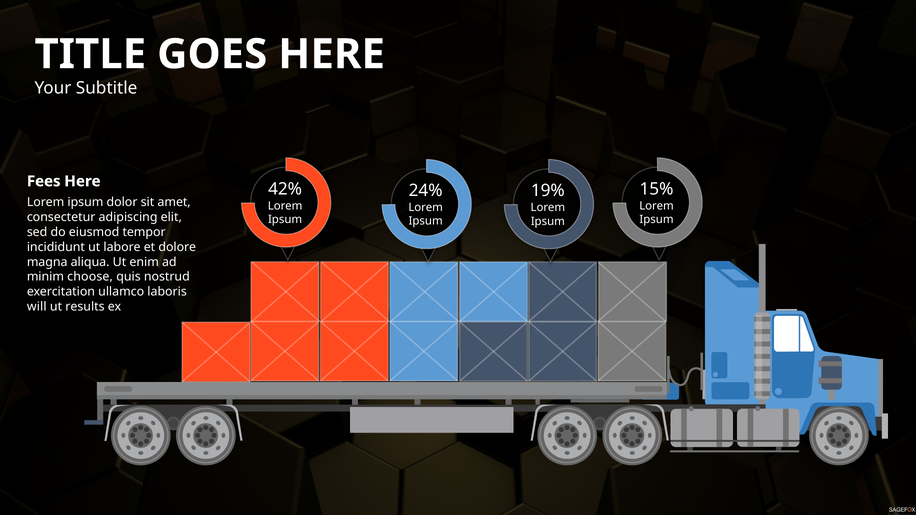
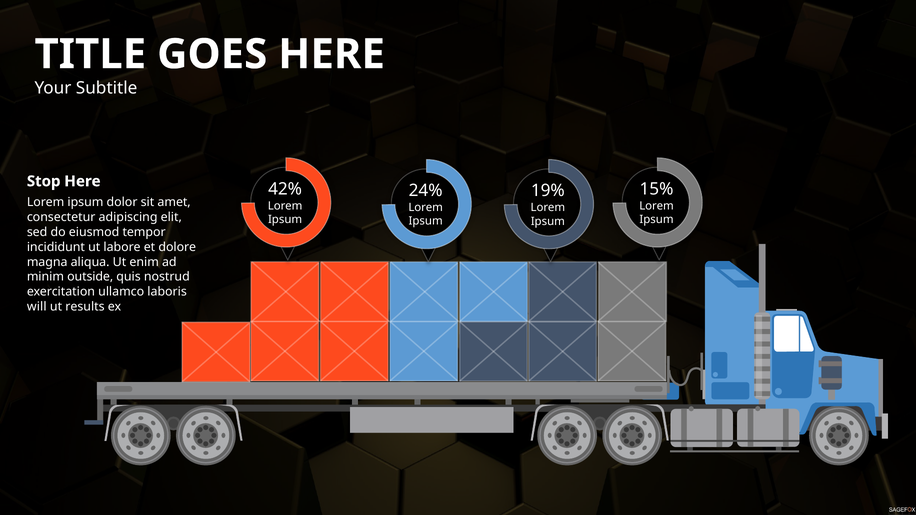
Fees: Fees -> Stop
choose: choose -> outside
